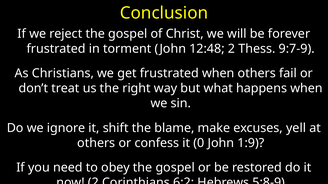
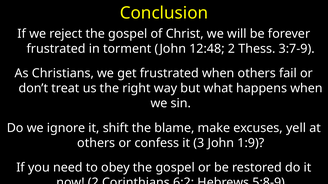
9:7-9: 9:7-9 -> 3:7-9
0: 0 -> 3
